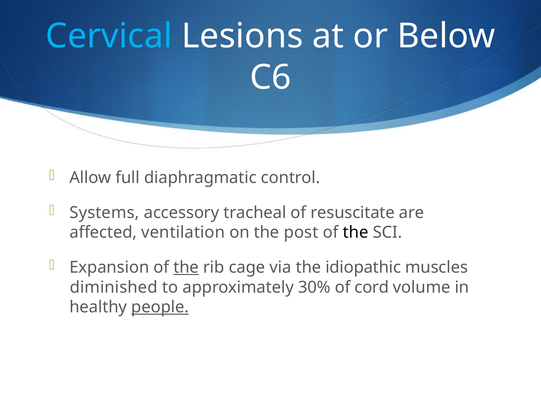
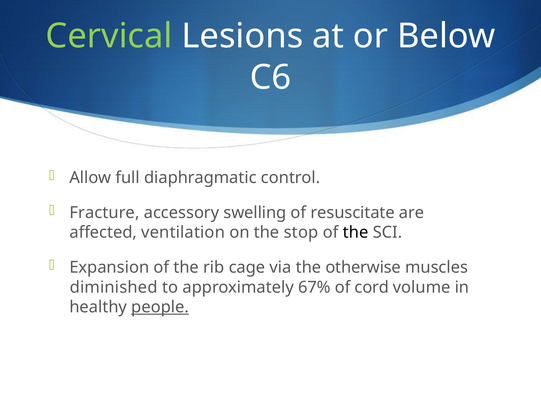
Cervical colour: light blue -> light green
Systems: Systems -> Fracture
tracheal: tracheal -> swelling
post: post -> stop
the at (186, 267) underline: present -> none
idiopathic: idiopathic -> otherwise
30%: 30% -> 67%
